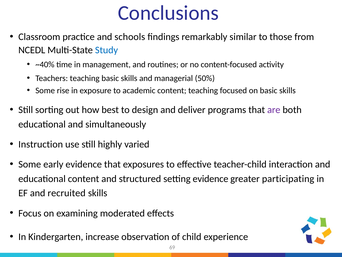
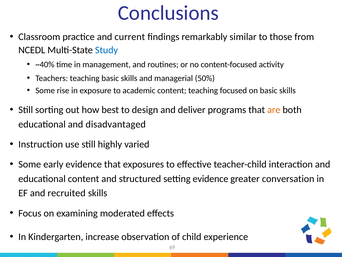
schools: schools -> current
are colour: purple -> orange
simultaneously: simultaneously -> disadvantaged
participating: participating -> conversation
